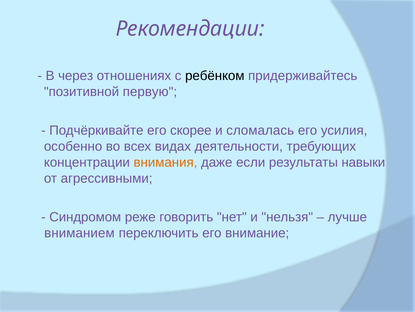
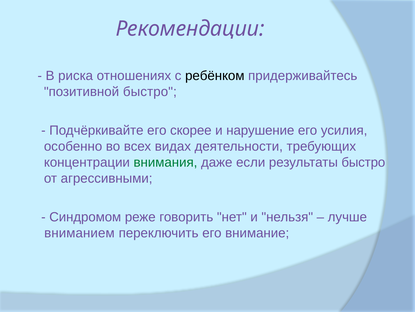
через: через -> риска
позитивной первую: первую -> быстро
сломалась: сломалась -> нарушение
внимания colour: orange -> green
результаты навыки: навыки -> быстро
